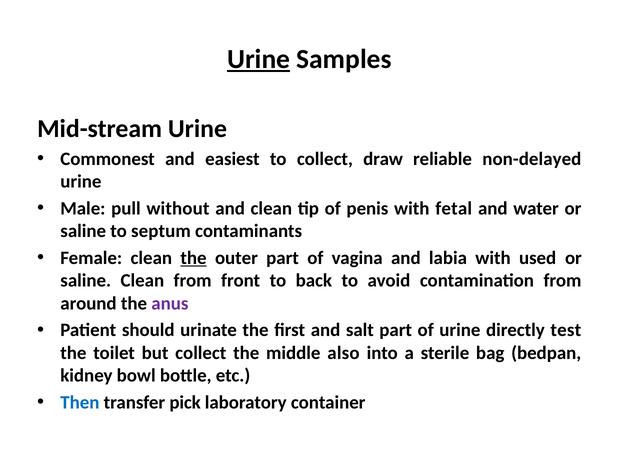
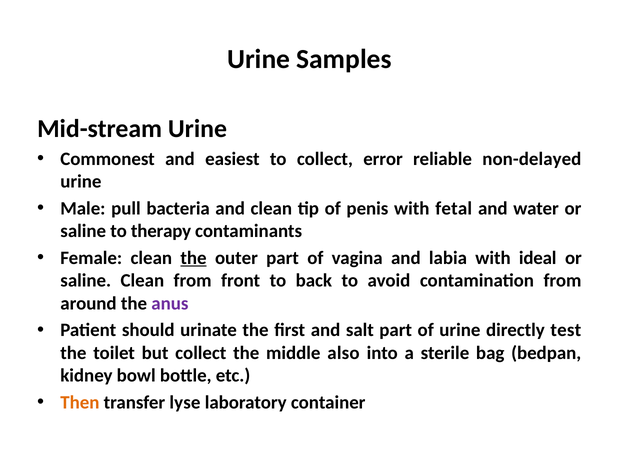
Urine at (259, 59) underline: present -> none
draw: draw -> error
without: without -> bacteria
septum: septum -> therapy
used: used -> ideal
Then colour: blue -> orange
pick: pick -> lyse
